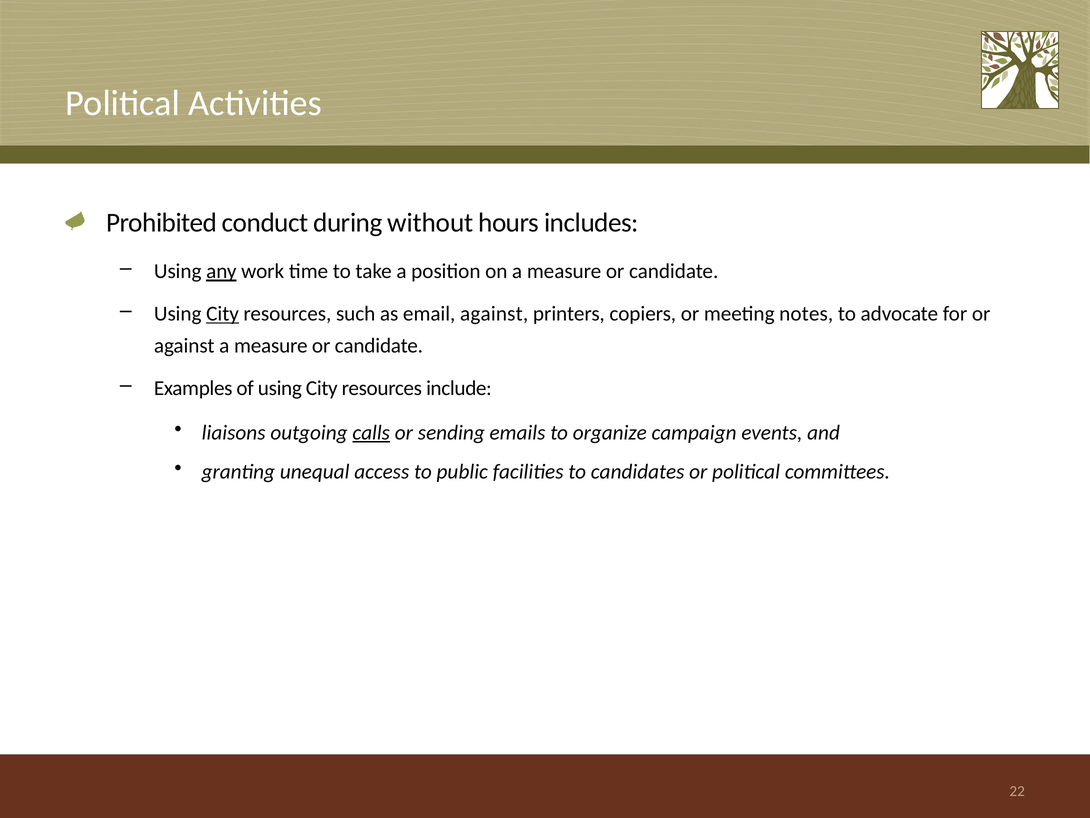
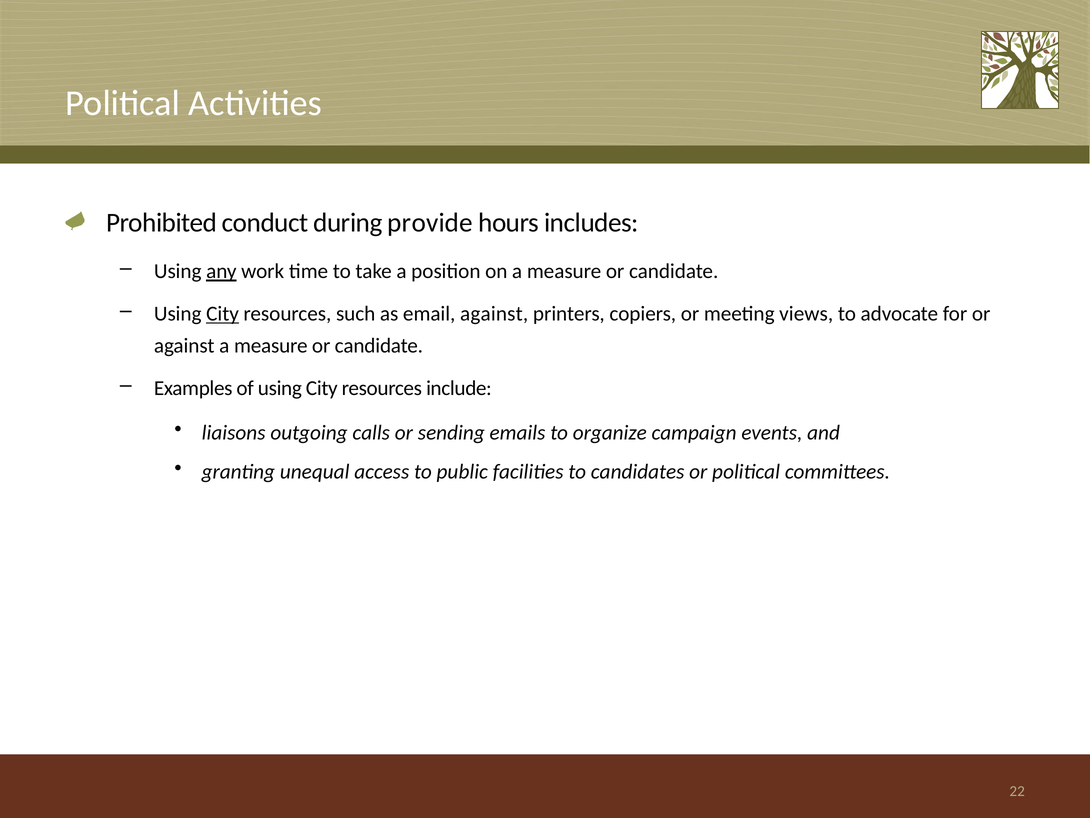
without: without -> provide
notes: notes -> views
calls underline: present -> none
